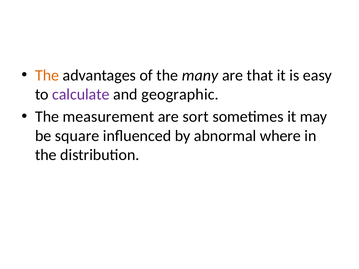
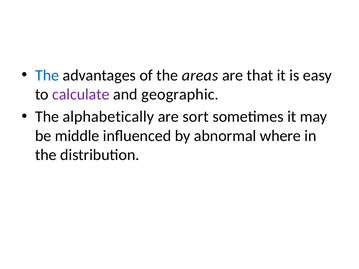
The at (47, 75) colour: orange -> blue
many: many -> areas
measurement: measurement -> alphabetically
square: square -> middle
